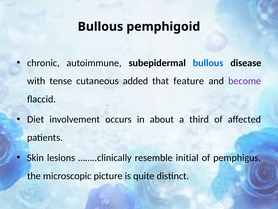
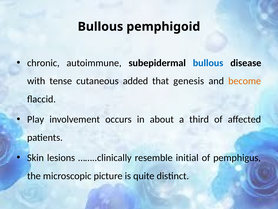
feature: feature -> genesis
become colour: purple -> orange
Diet: Diet -> Play
